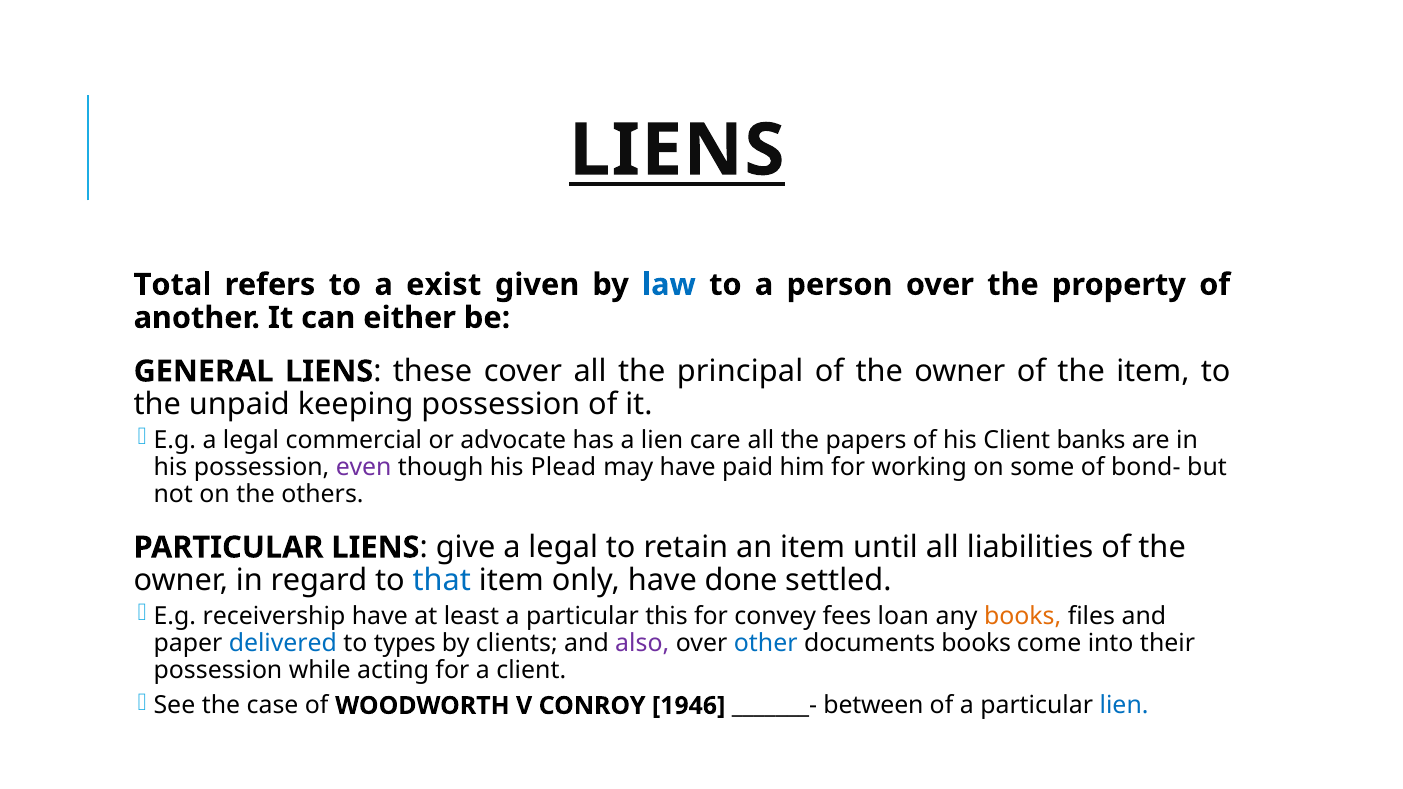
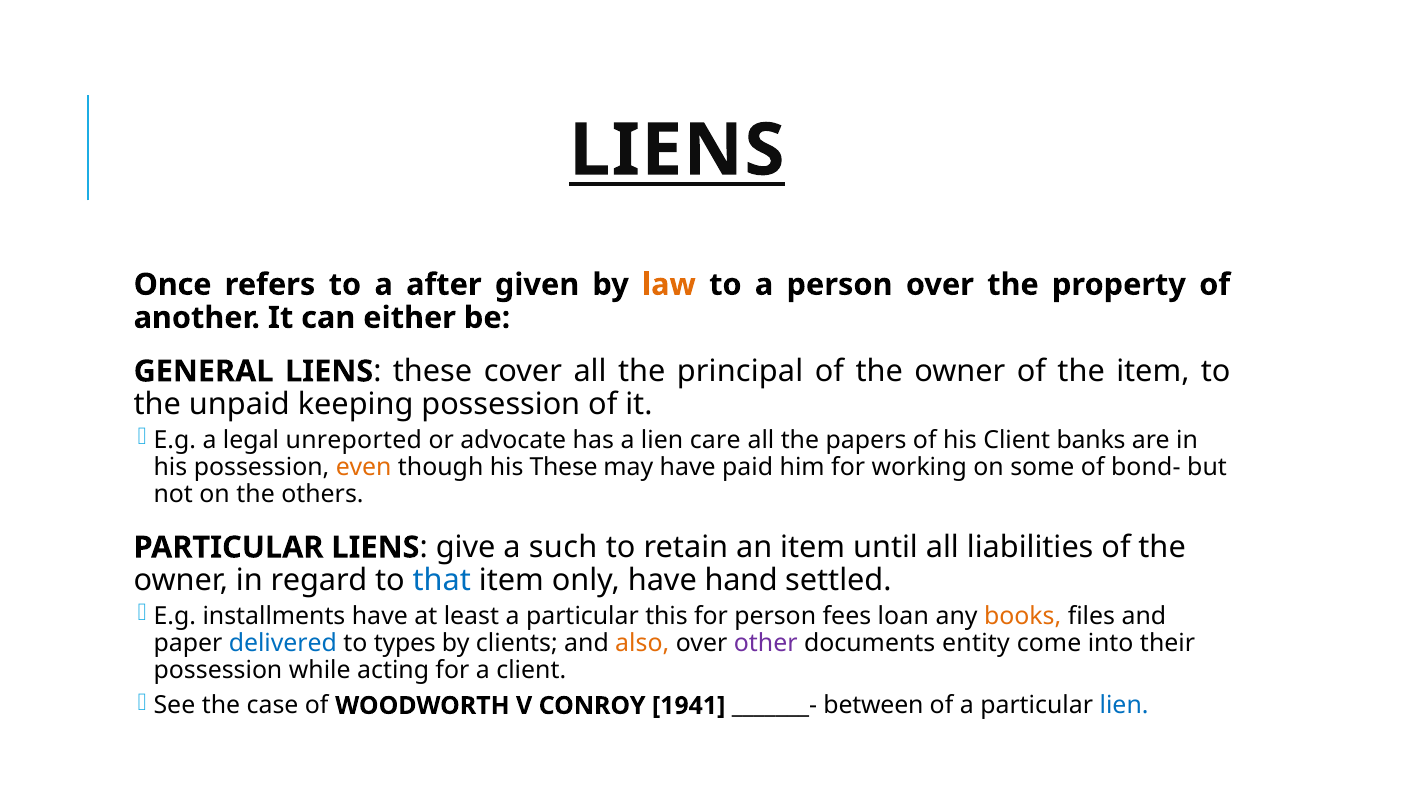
Total: Total -> Once
exist: exist -> after
law colour: blue -> orange
commercial: commercial -> unreported
even colour: purple -> orange
his Plead: Plead -> These
give a legal: legal -> such
done: done -> hand
receivership: receivership -> installments
for convey: convey -> person
also colour: purple -> orange
other colour: blue -> purple
documents books: books -> entity
1946: 1946 -> 1941
